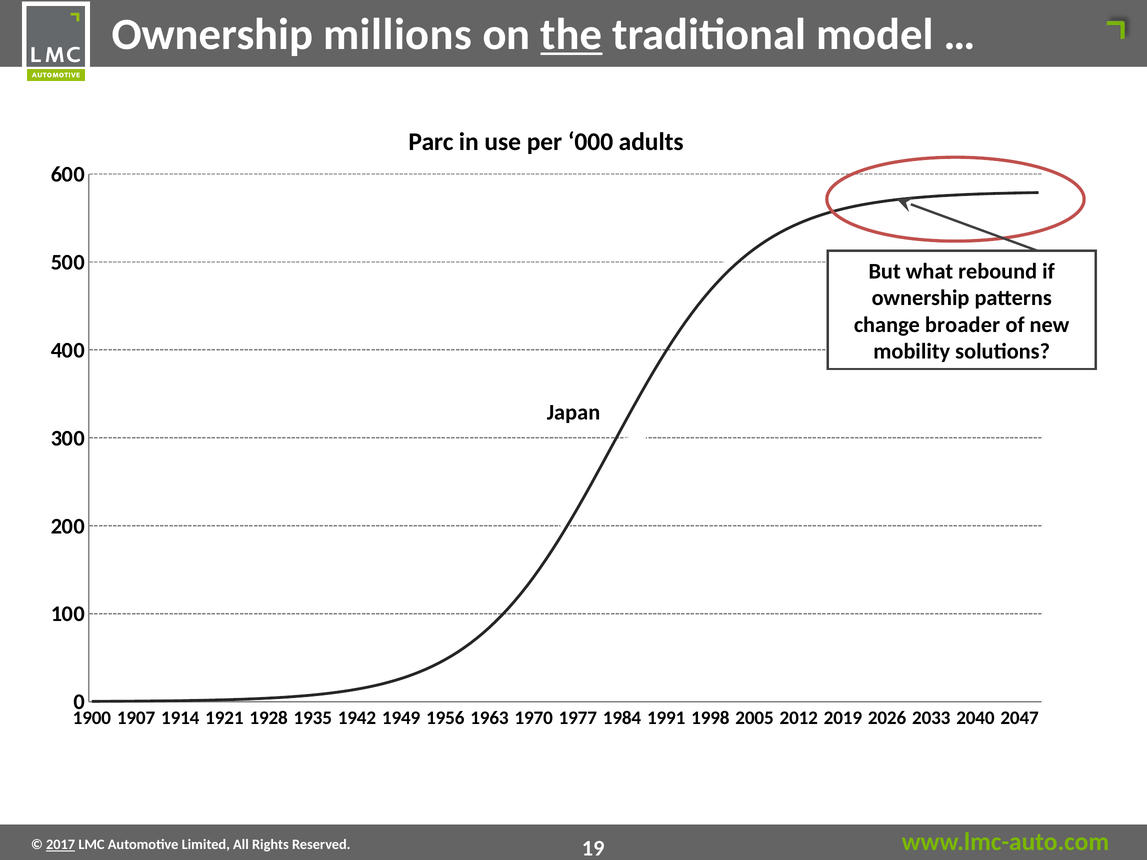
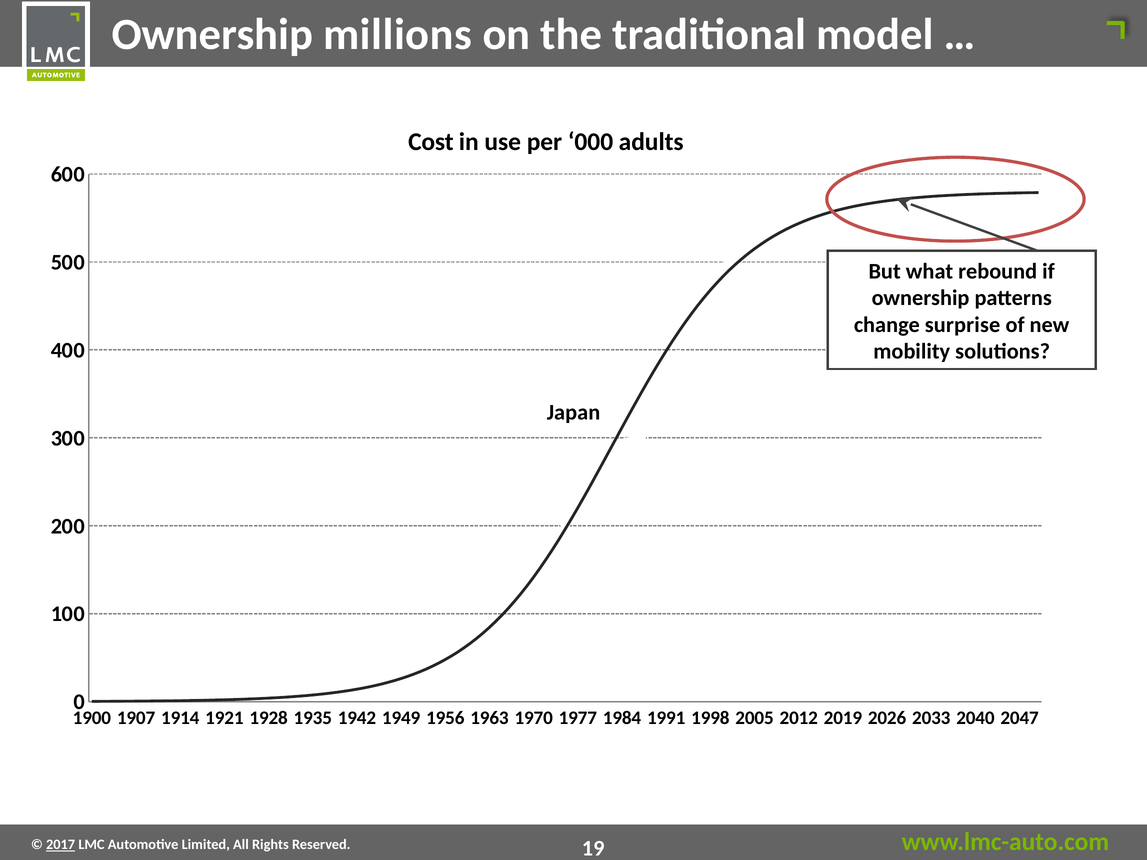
the underline: present -> none
Parc: Parc -> Cost
broader: broader -> surprise
